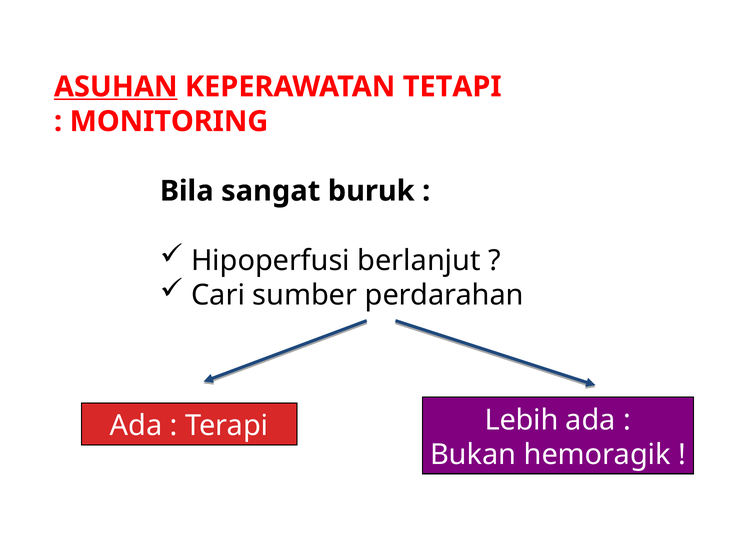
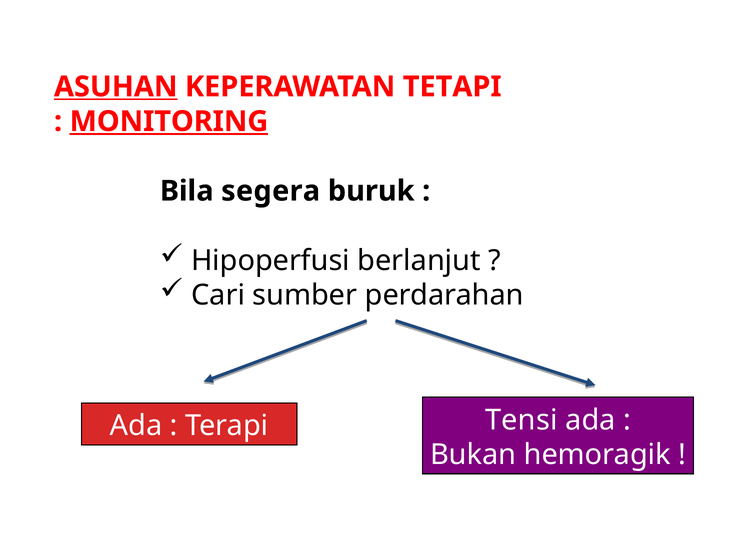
MONITORING underline: none -> present
sangat: sangat -> segera
Lebih: Lebih -> Tensi
